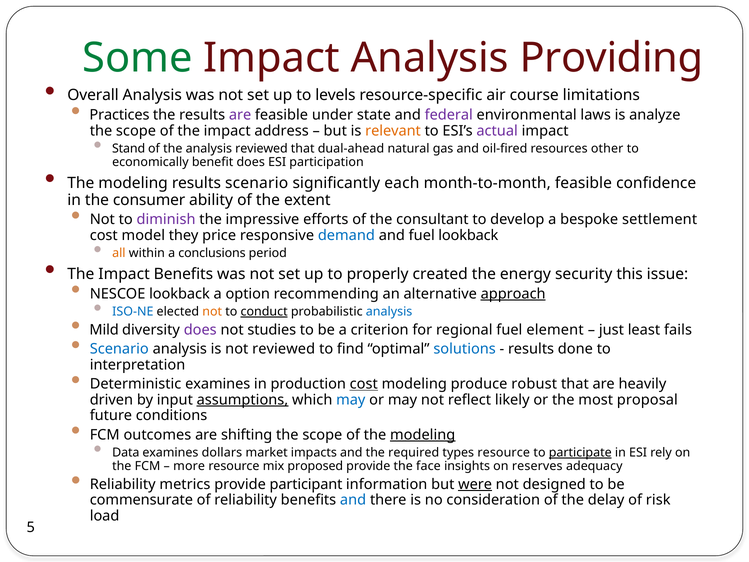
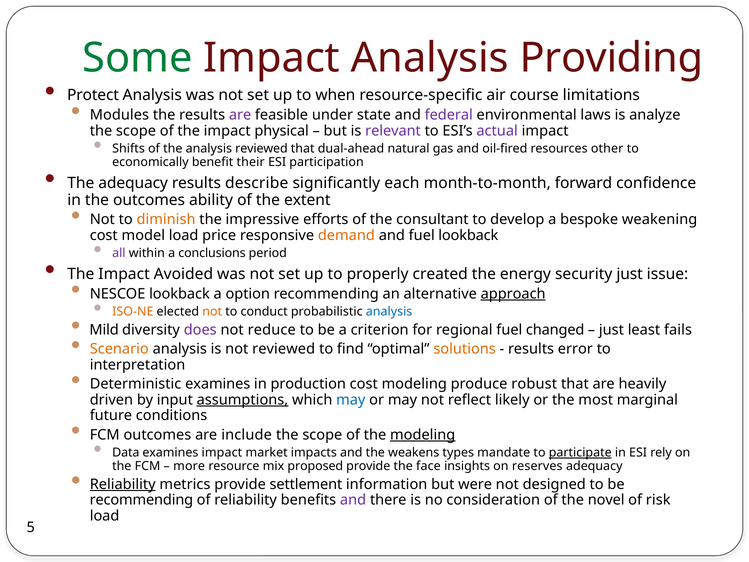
Overall: Overall -> Protect
levels: levels -> when
Practices: Practices -> Modules
address: address -> physical
relevant colour: orange -> purple
Stand: Stand -> Shifts
benefit does: does -> their
modeling at (133, 183): modeling -> adequacy
results scenario: scenario -> describe
month-to-month feasible: feasible -> forward
the consumer: consumer -> outcomes
diminish colour: purple -> orange
settlement: settlement -> weakening
model they: they -> load
demand colour: blue -> orange
all colour: orange -> purple
Impact Benefits: Benefits -> Avoided
security this: this -> just
ISO-NE colour: blue -> orange
conduct underline: present -> none
studies: studies -> reduce
element: element -> changed
Scenario at (119, 349) colour: blue -> orange
solutions colour: blue -> orange
done: done -> error
cost at (364, 384) underline: present -> none
proposal: proposal -> marginal
shifting: shifting -> include
examines dollars: dollars -> impact
required: required -> weakens
types resource: resource -> mandate
Reliability at (123, 484) underline: none -> present
participant: participant -> settlement
were underline: present -> none
commensurate at (141, 500): commensurate -> recommending
and at (353, 500) colour: blue -> purple
delay: delay -> novel
